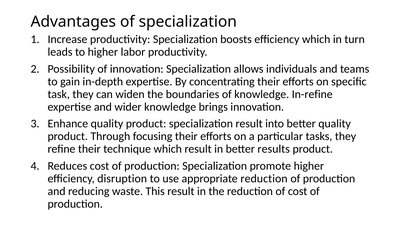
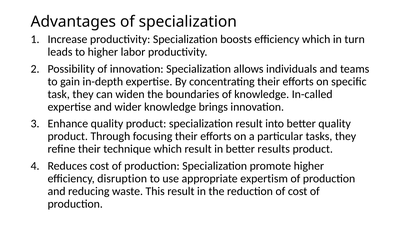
In-refine: In-refine -> In-called
appropriate reduction: reduction -> expertism
